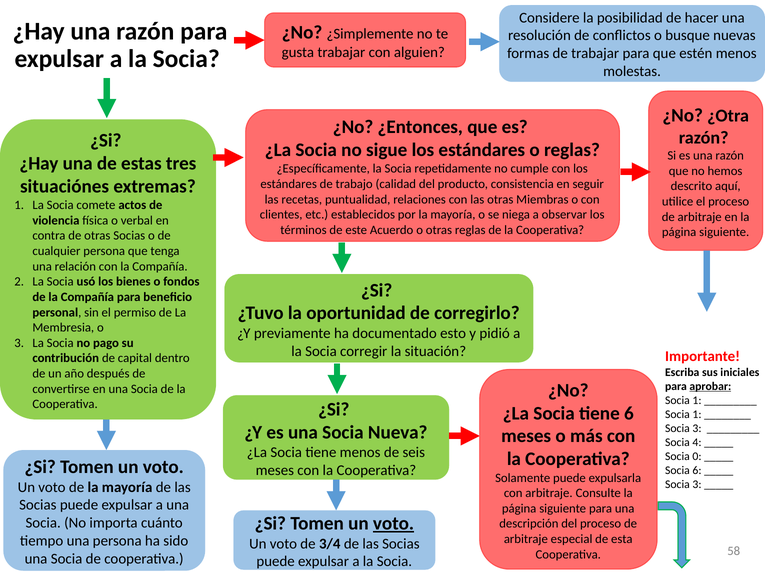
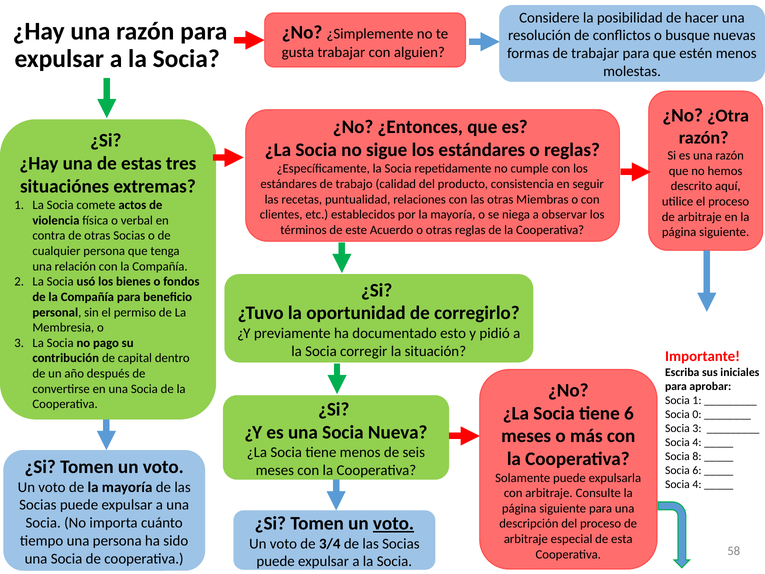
aprobar underline: present -> none
1 at (697, 414): 1 -> 0
0: 0 -> 8
3 at (697, 484): 3 -> 4
